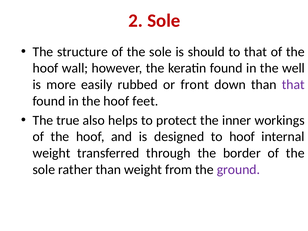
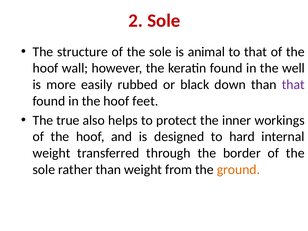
should: should -> animal
front: front -> black
to hoof: hoof -> hard
ground colour: purple -> orange
